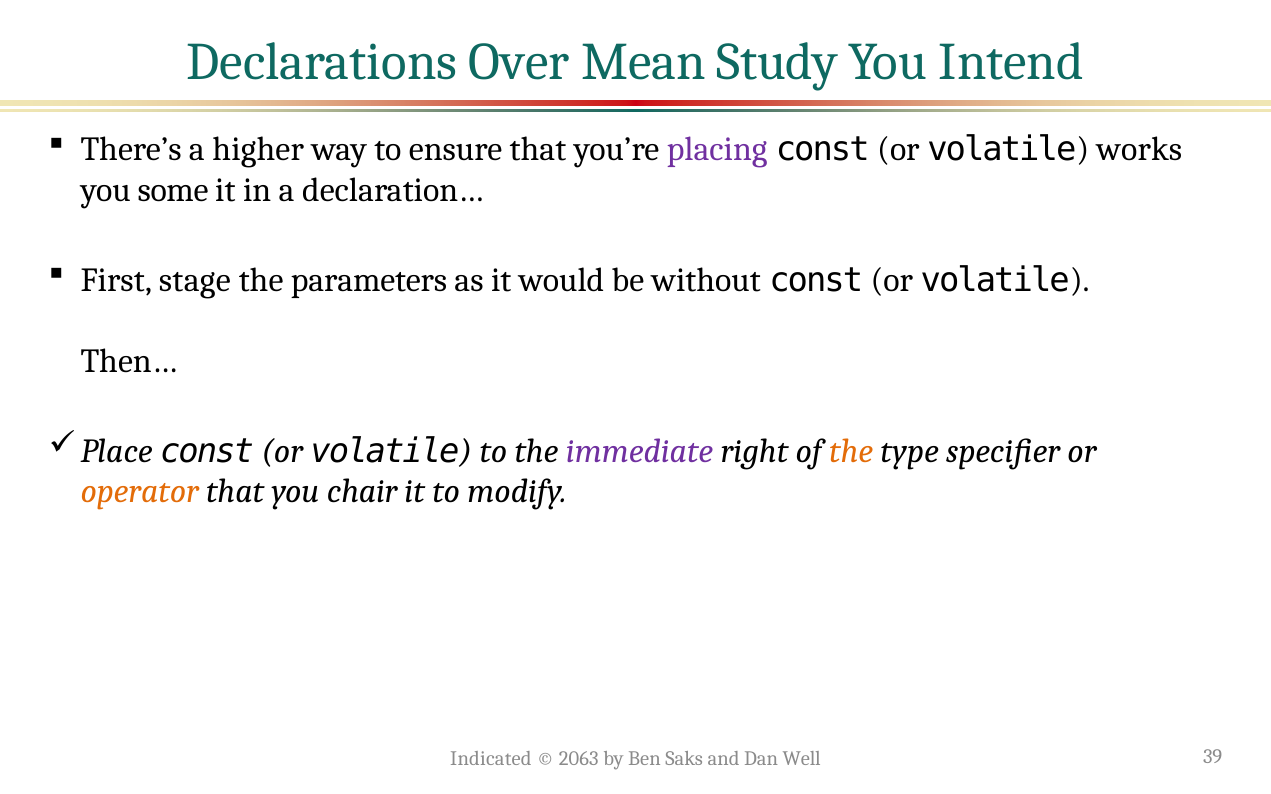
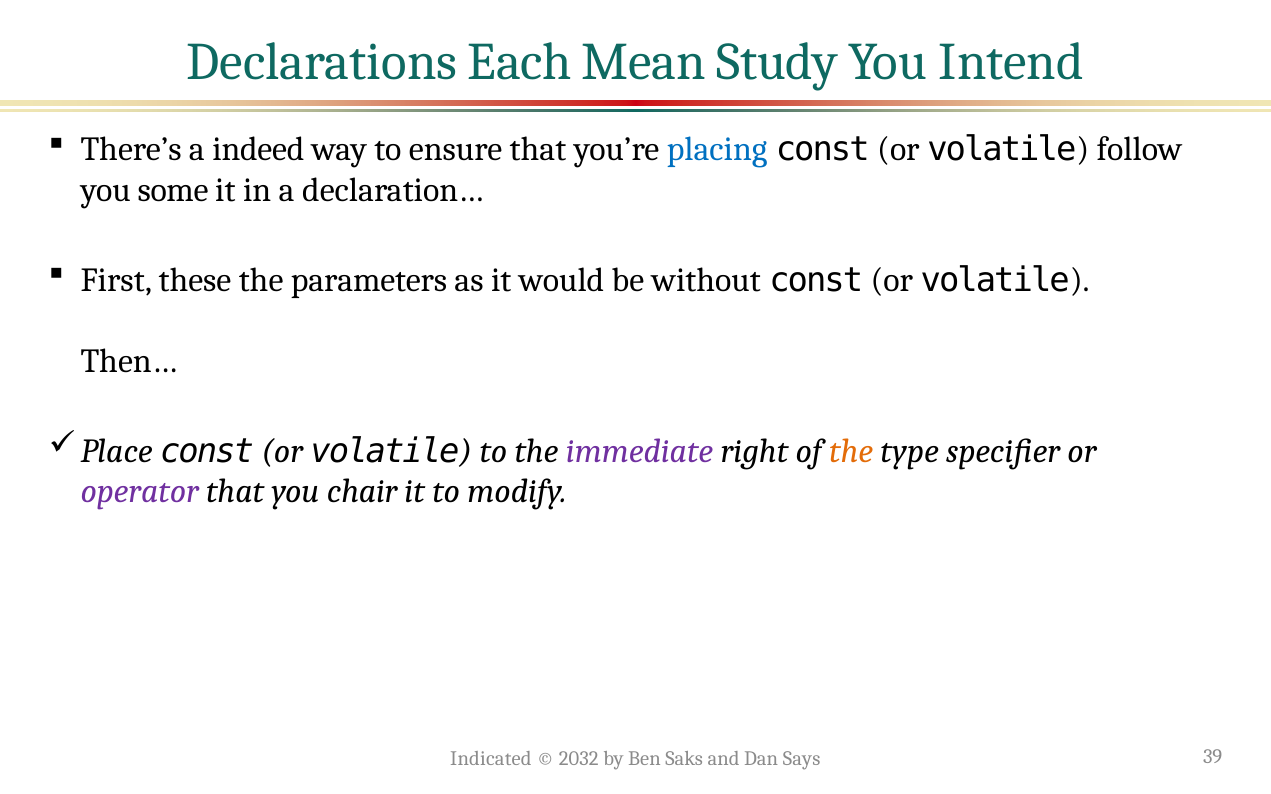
Over: Over -> Each
higher: higher -> indeed
placing colour: purple -> blue
works: works -> follow
stage: stage -> these
operator colour: orange -> purple
2063: 2063 -> 2032
Well: Well -> Says
